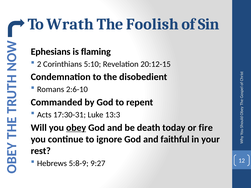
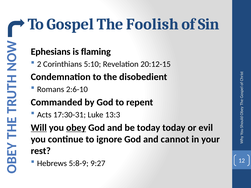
Wrath: Wrath -> Gospel
Will underline: none -> present
be death: death -> today
fire: fire -> evil
faithful: faithful -> cannot
